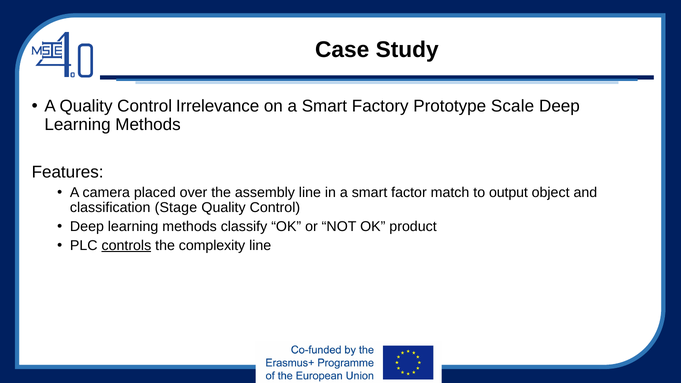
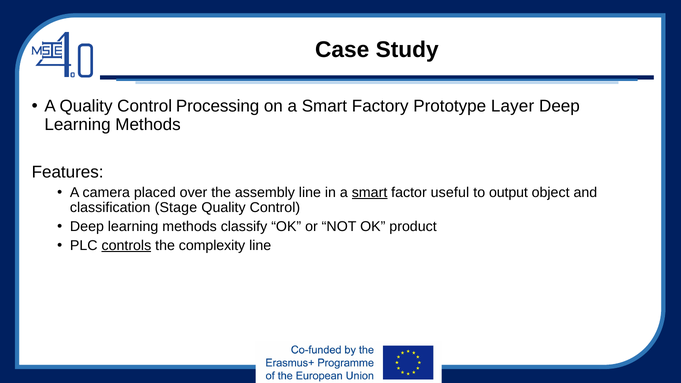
Irrelevance: Irrelevance -> Processing
Scale: Scale -> Layer
smart at (370, 192) underline: none -> present
match: match -> useful
